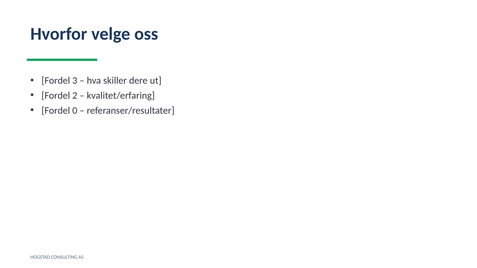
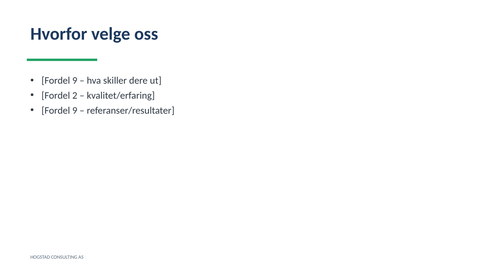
3 at (75, 81): 3 -> 9
0 at (75, 111): 0 -> 9
